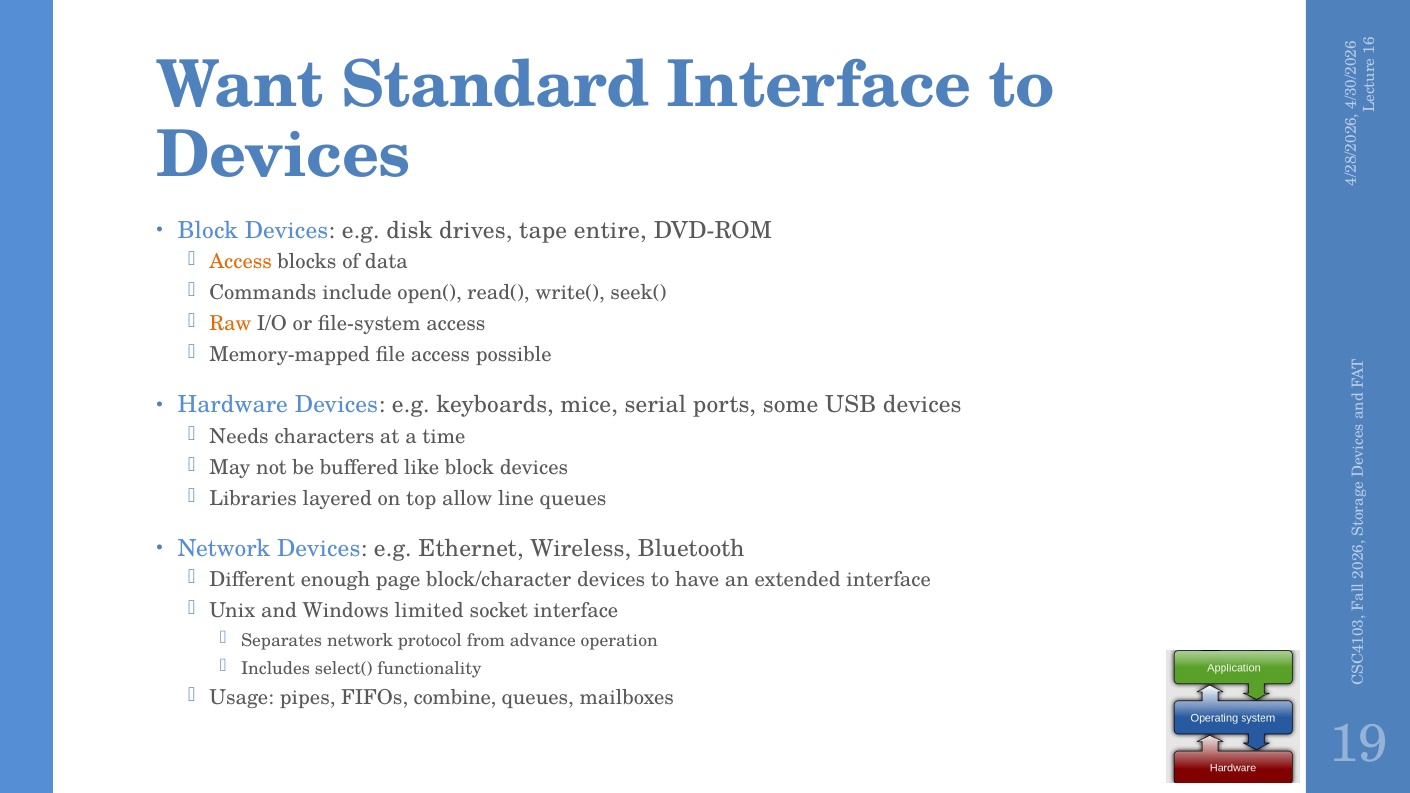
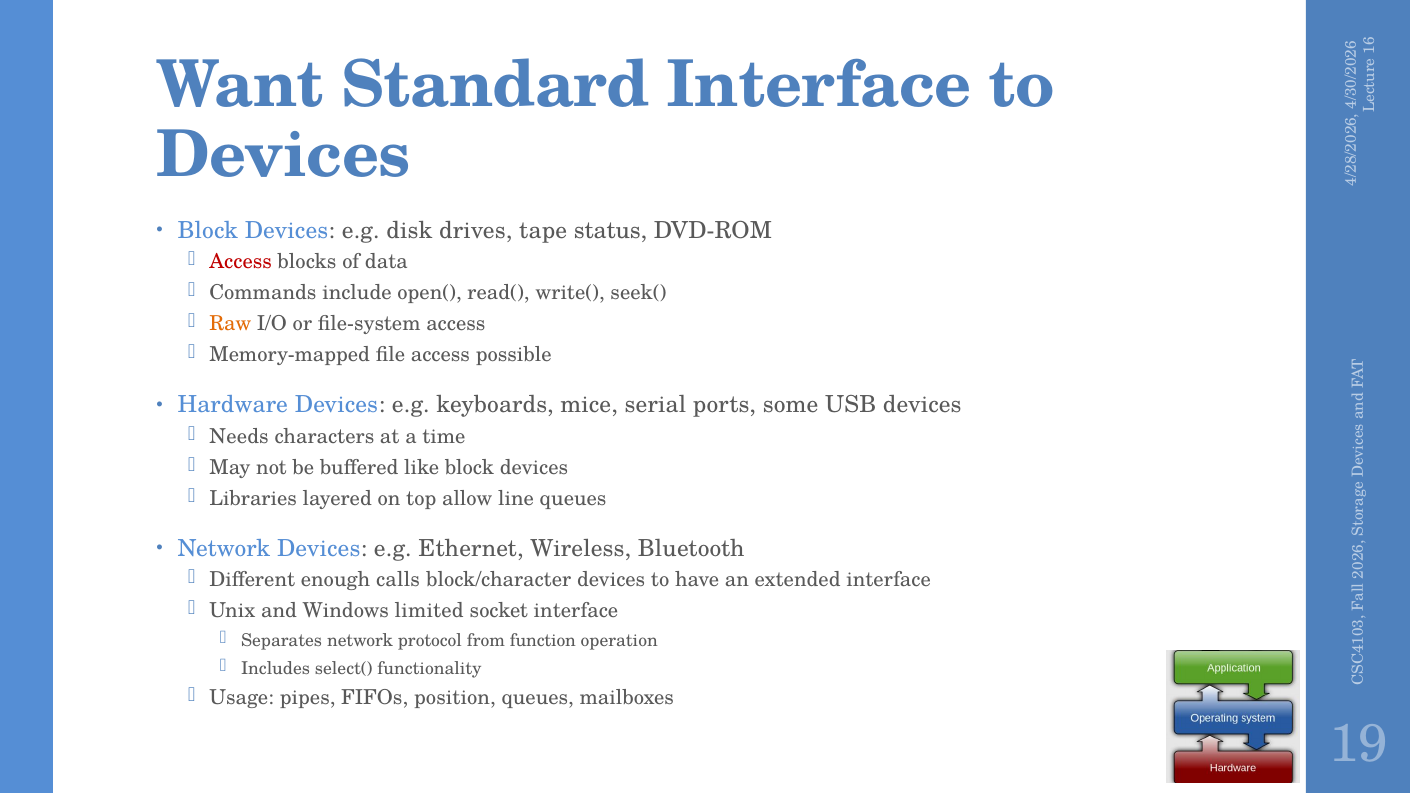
entire: entire -> status
Access at (241, 262) colour: orange -> red
page: page -> calls
advance: advance -> function
combine: combine -> position
